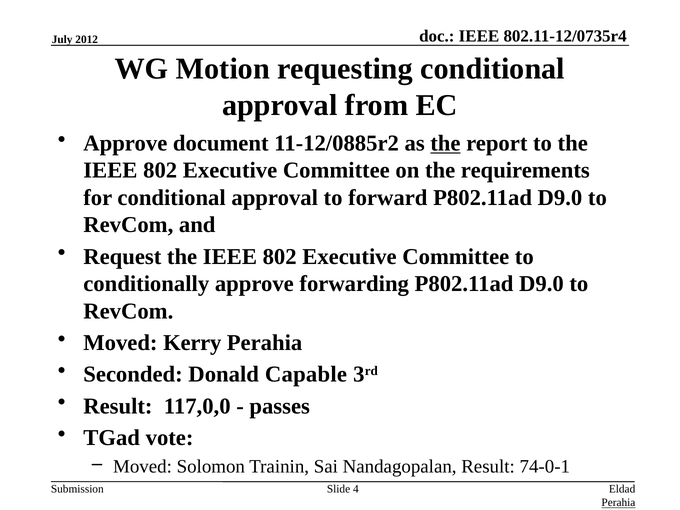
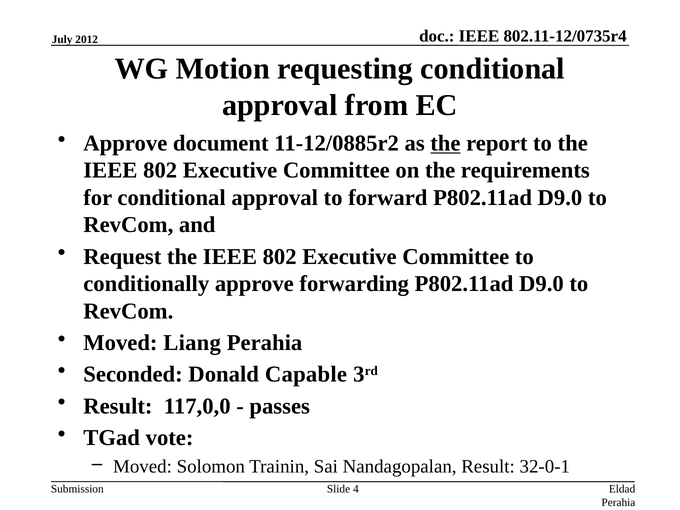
Kerry: Kerry -> Liang
74-0-1: 74-0-1 -> 32-0-1
Perahia at (618, 503) underline: present -> none
